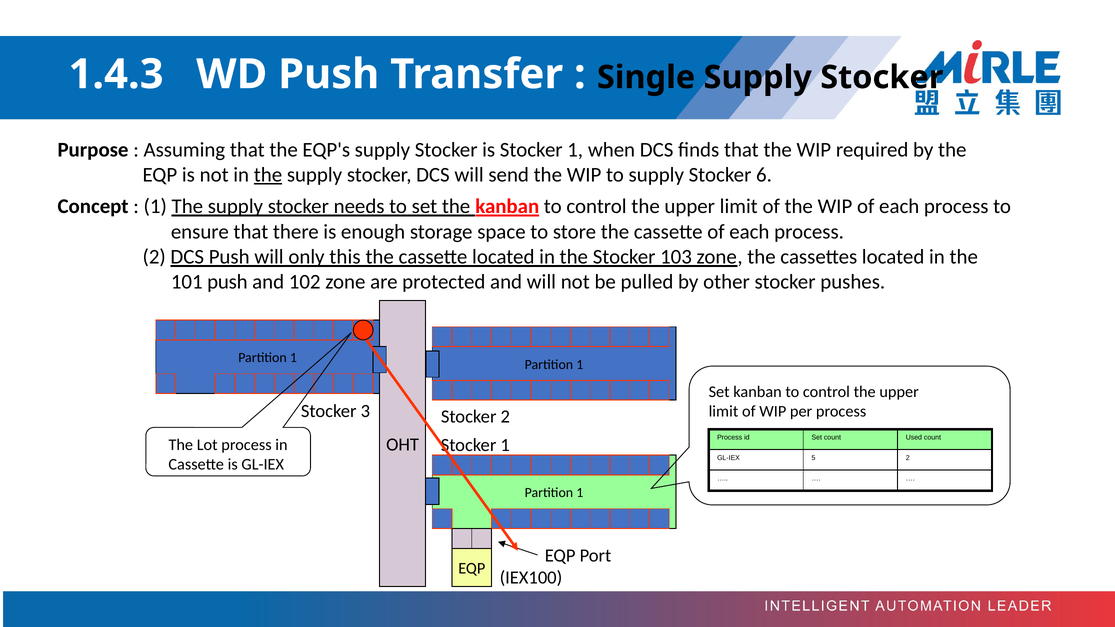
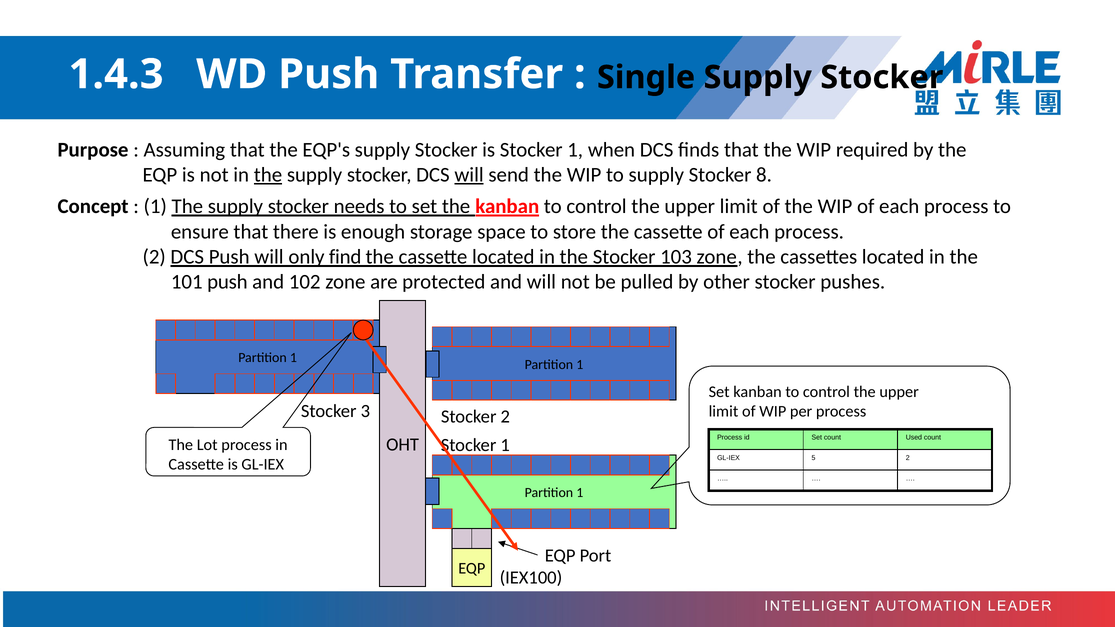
will at (469, 175) underline: none -> present
6: 6 -> 8
this: this -> find
